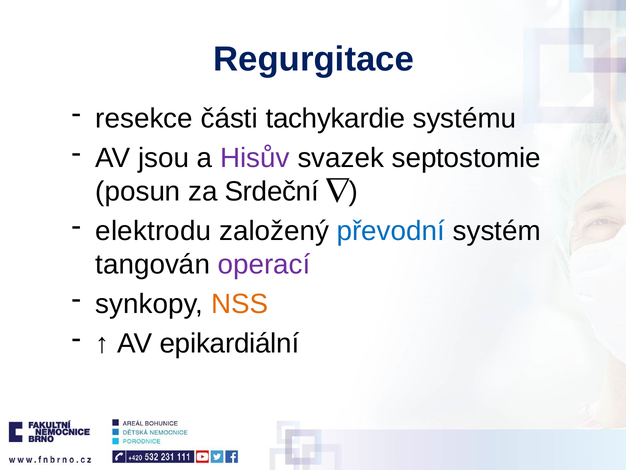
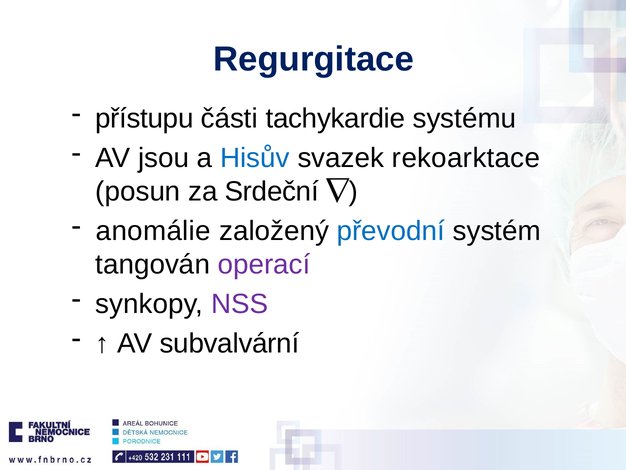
resekce: resekce -> přístupu
Hisův colour: purple -> blue
septostomie: septostomie -> rekoarktace
elektrodu: elektrodu -> anomálie
NSS colour: orange -> purple
epikardiální: epikardiální -> subvalvární
